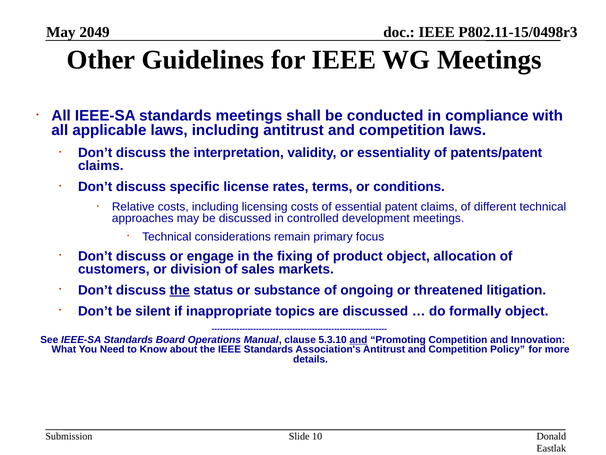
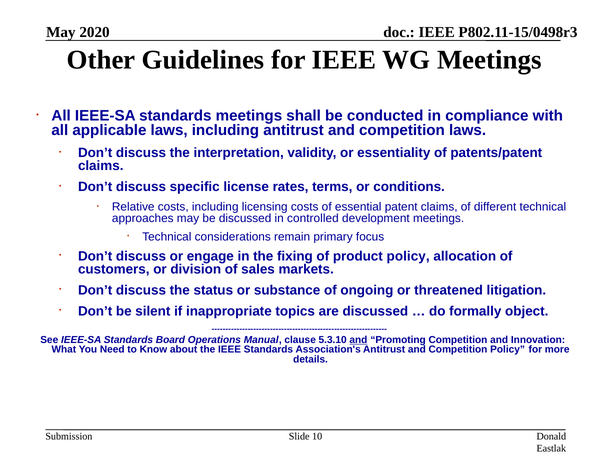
2049: 2049 -> 2020
product object: object -> policy
the at (180, 290) underline: present -> none
